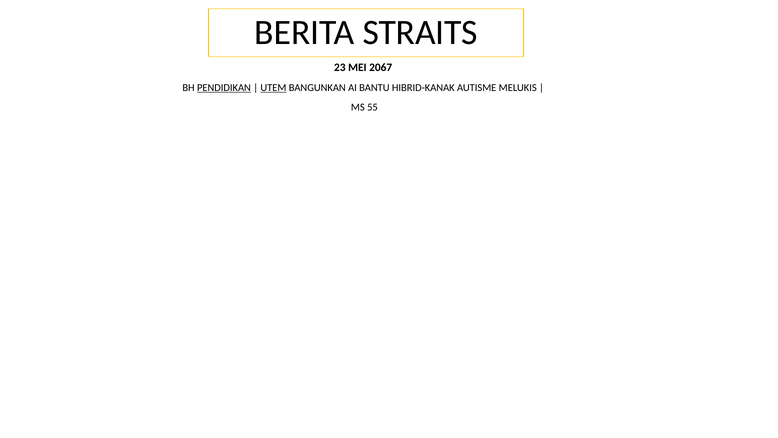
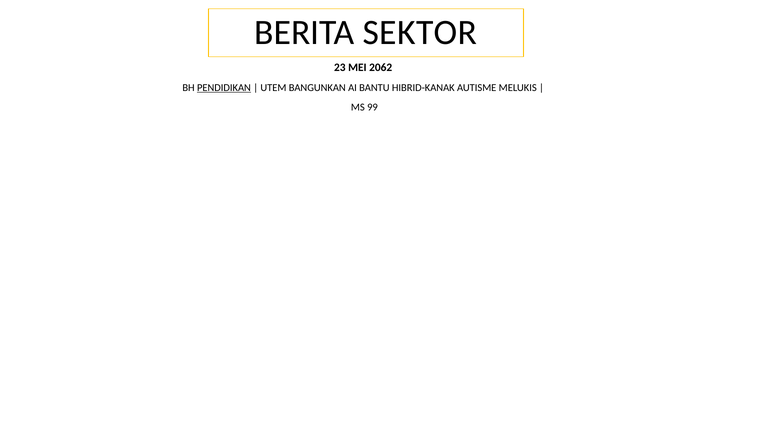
STRAITS: STRAITS -> SEKTOR
2067: 2067 -> 2062
UTEM underline: present -> none
55: 55 -> 99
